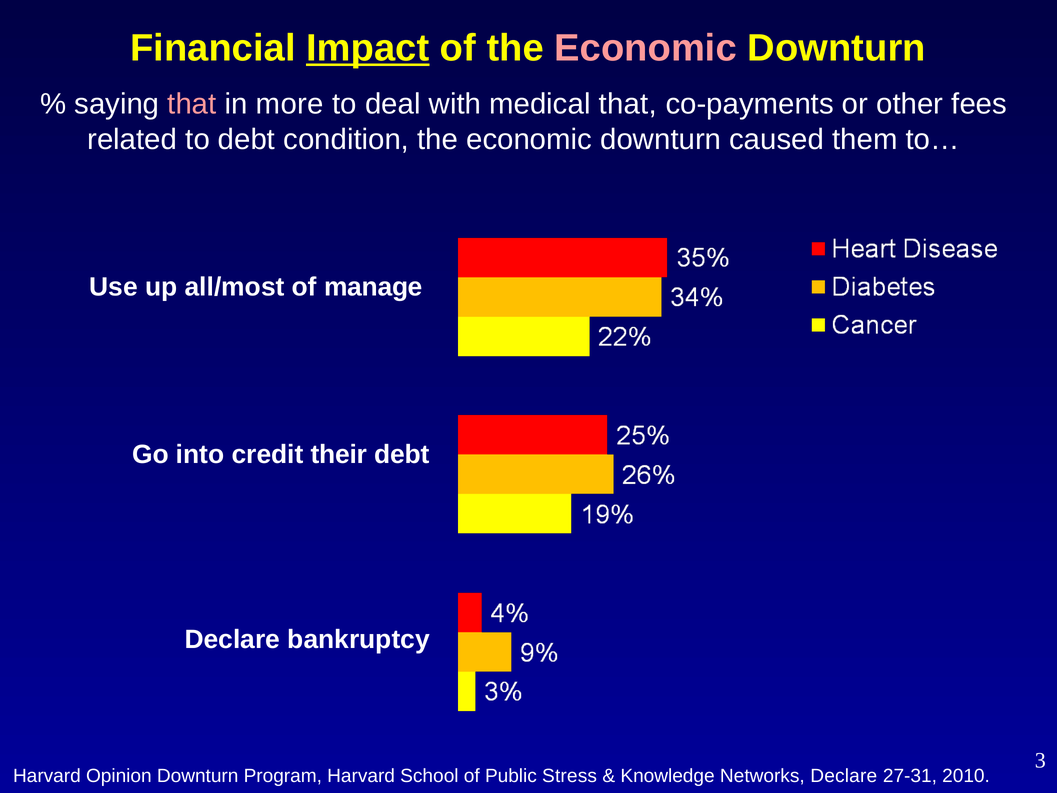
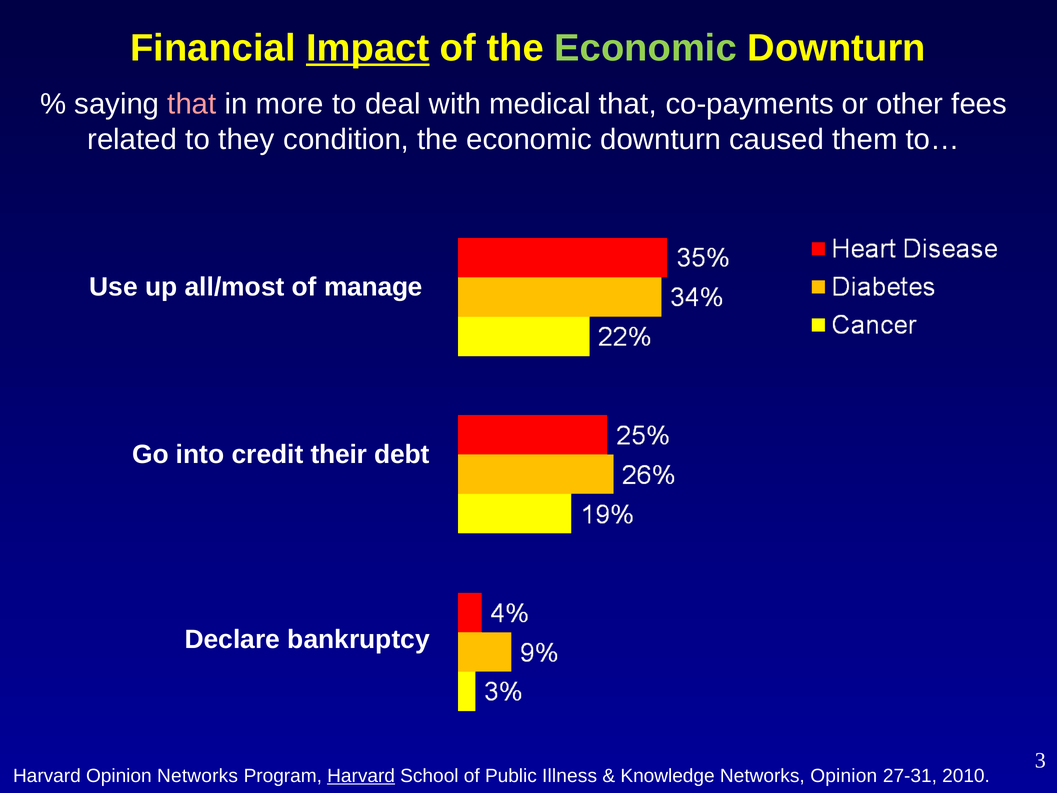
Economic at (646, 48) colour: pink -> light green
to debt: debt -> they
Opinion Downturn: Downturn -> Networks
Harvard at (361, 776) underline: none -> present
Stress: Stress -> Illness
Networks Declare: Declare -> Opinion
